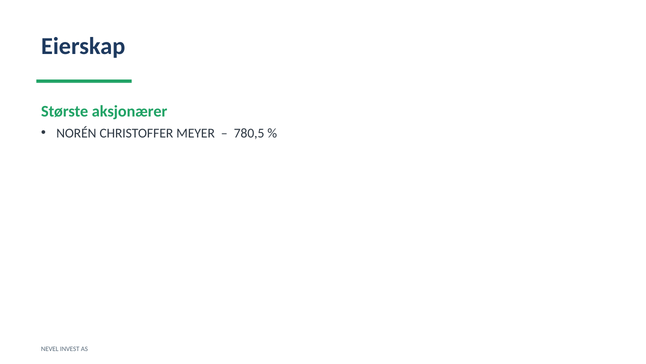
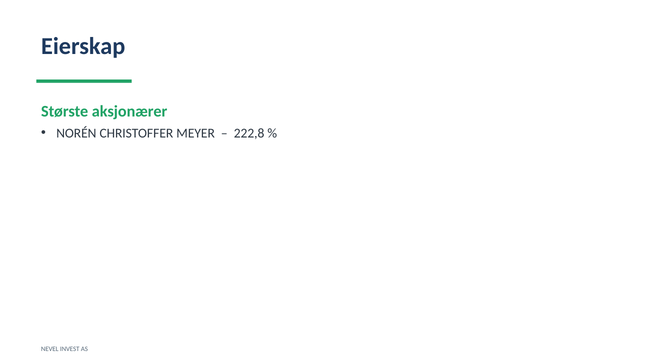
780,5: 780,5 -> 222,8
